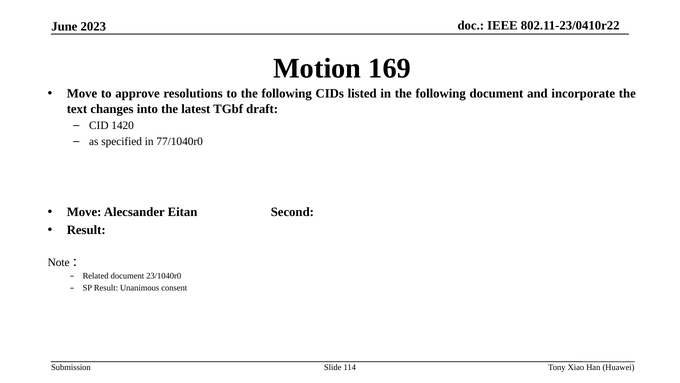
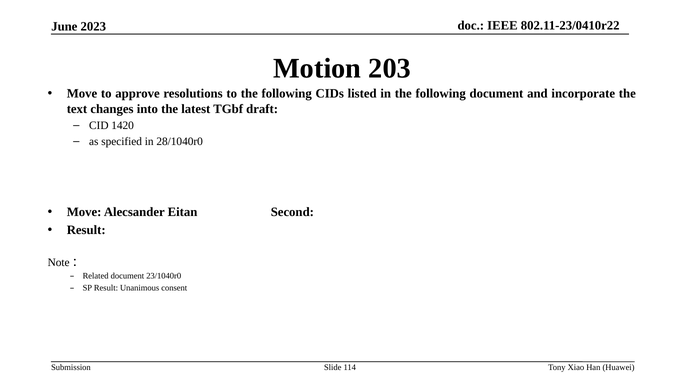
169: 169 -> 203
77/1040r0: 77/1040r0 -> 28/1040r0
